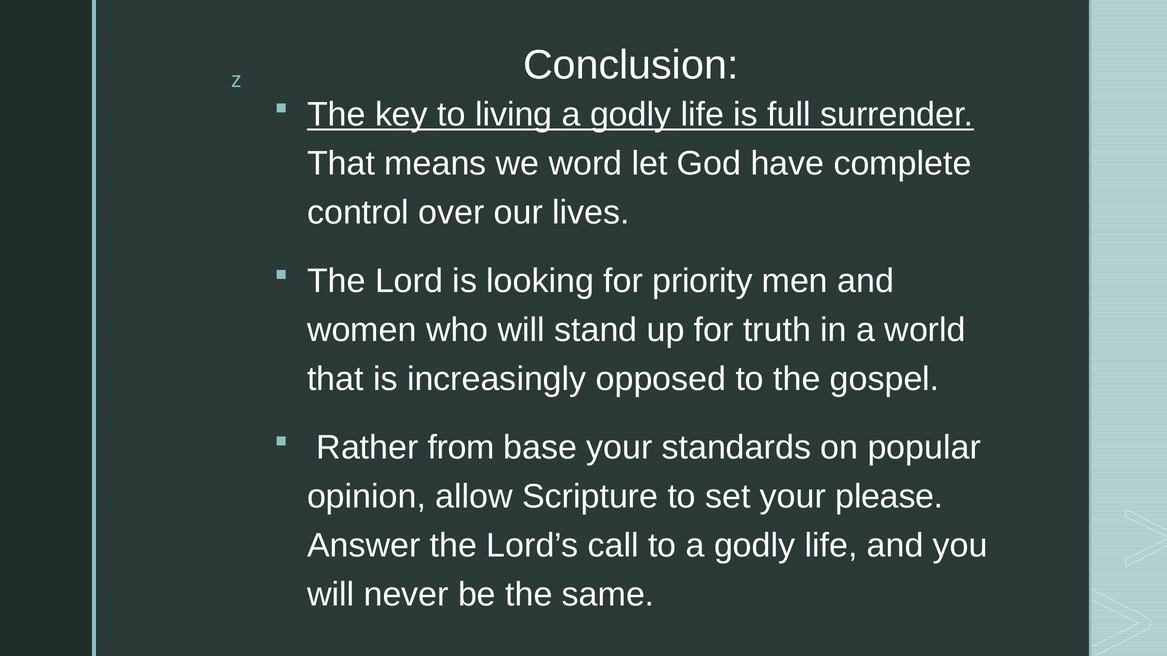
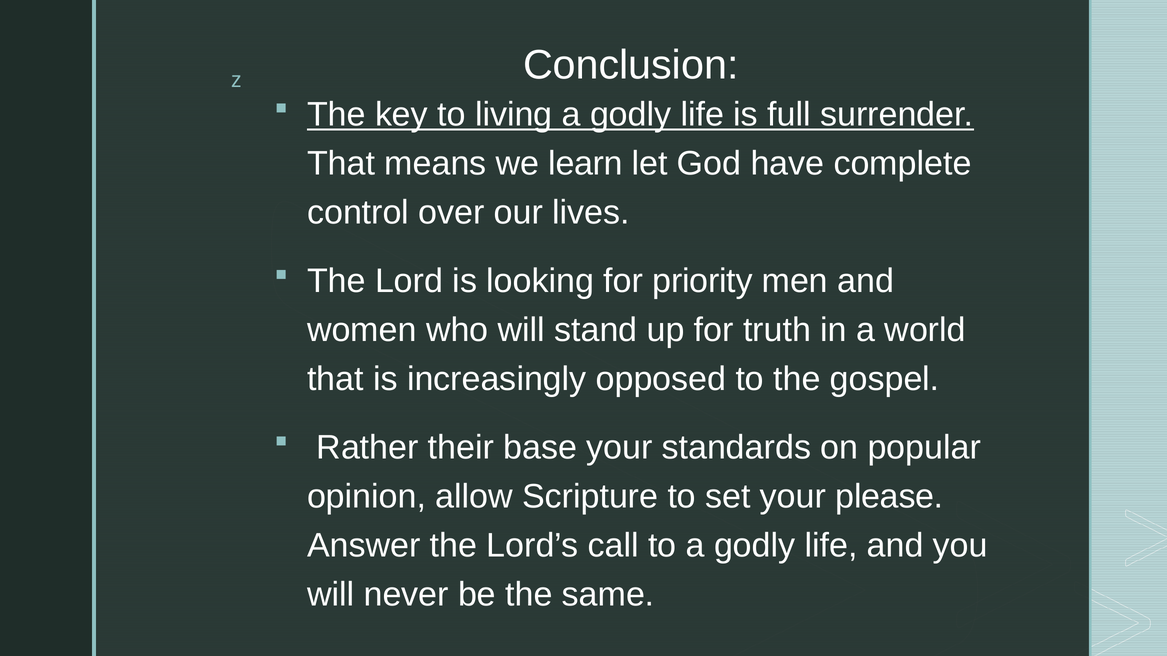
word: word -> learn
from: from -> their
